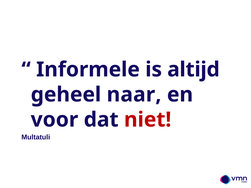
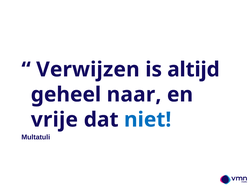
Informele: Informele -> Verwijzen
voor: voor -> vrije
niet colour: red -> blue
